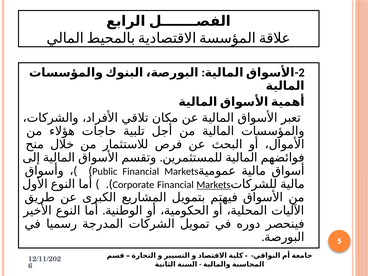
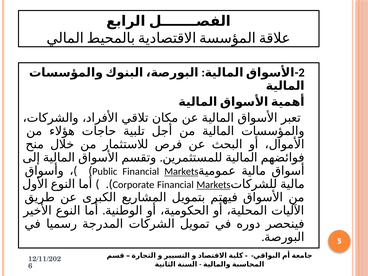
Markets at (181, 172) underline: none -> present
